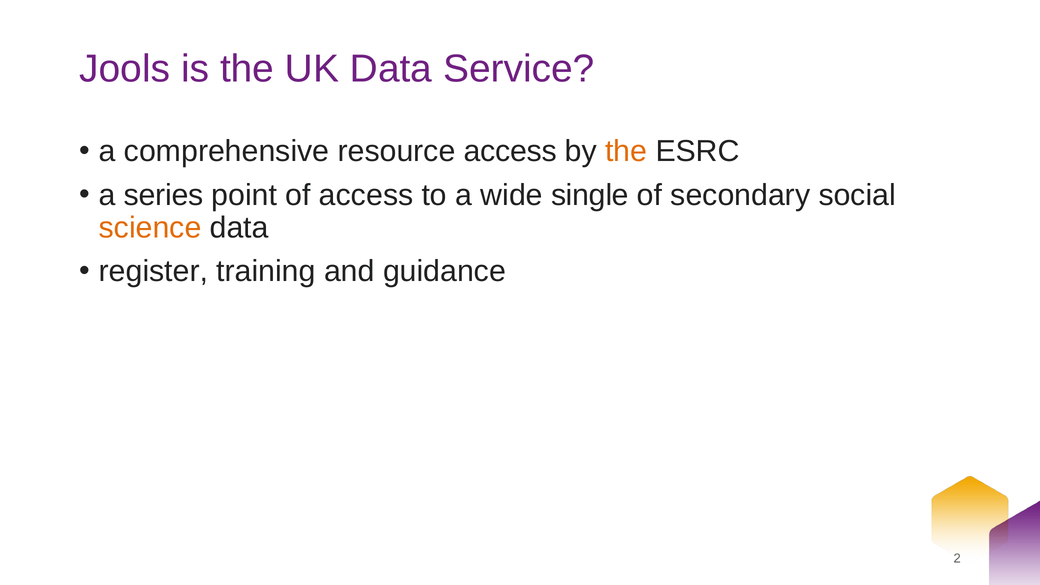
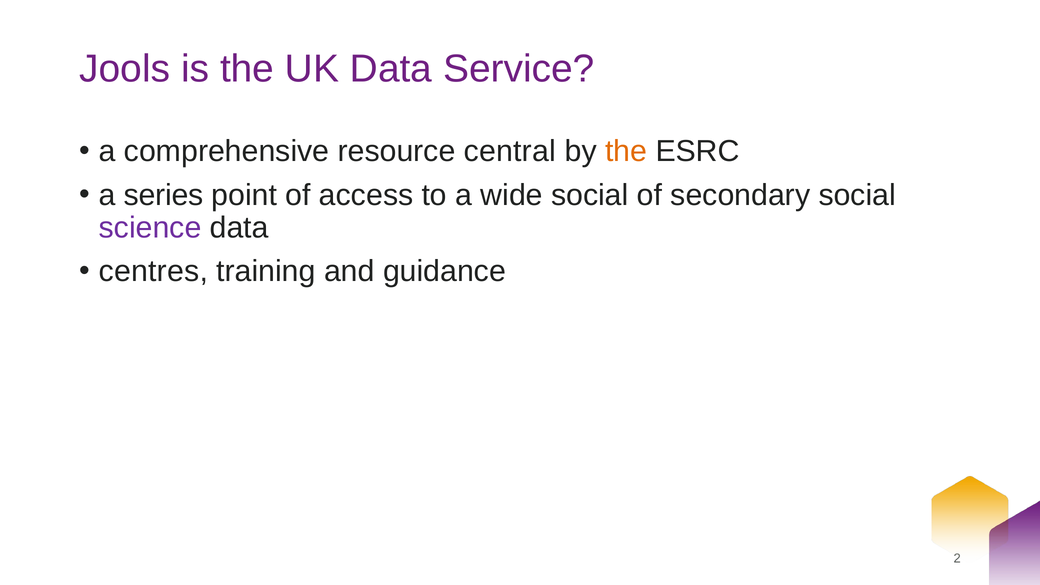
resource access: access -> central
wide single: single -> social
science colour: orange -> purple
register: register -> centres
